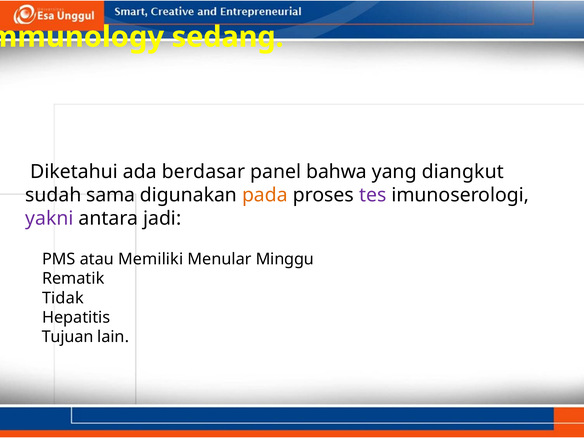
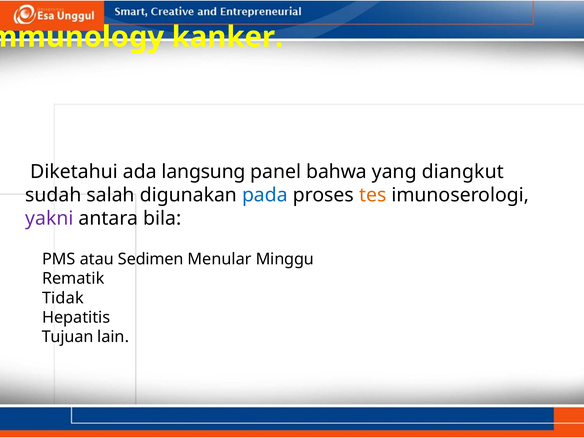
sedang: sedang -> kanker
berdasar: berdasar -> langsung
sama: sama -> salah
pada colour: orange -> blue
tes colour: purple -> orange
jadi: jadi -> bila
Memiliki: Memiliki -> Sedimen
